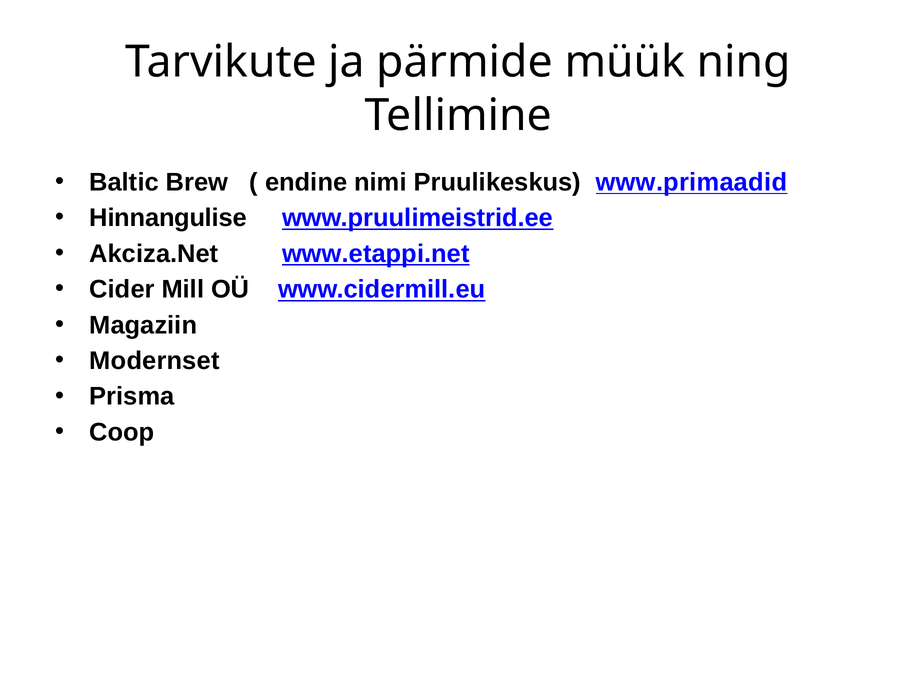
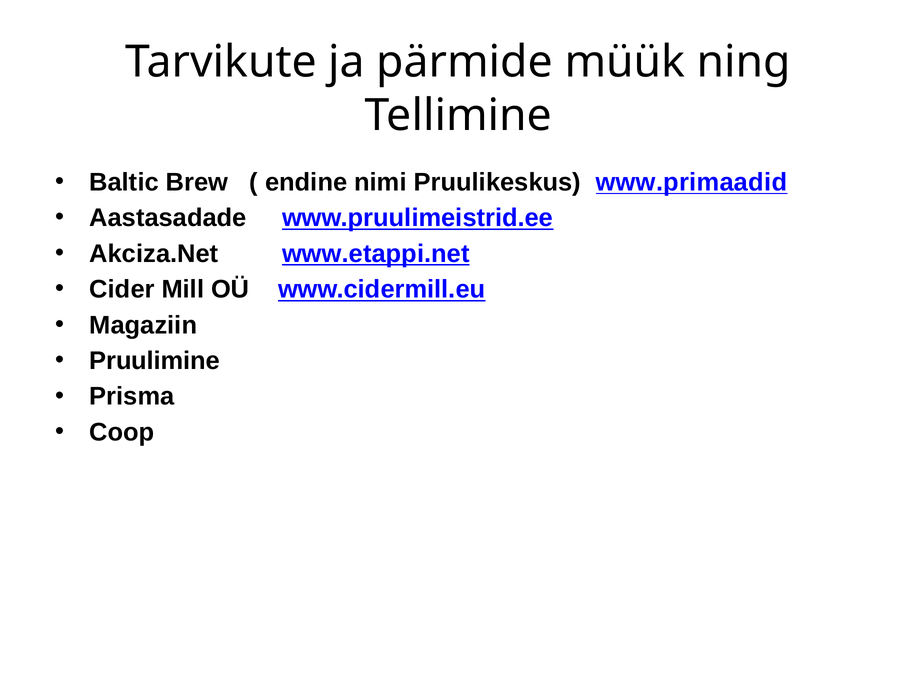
Hinnangulise: Hinnangulise -> Aastasadade
Modernset: Modernset -> Pruulimine
